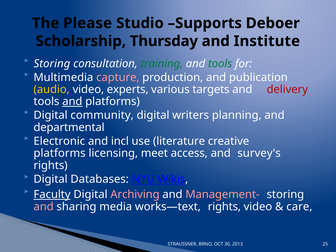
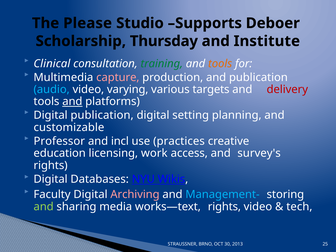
Storing at (52, 64): Storing -> Clinical
tools at (220, 64) colour: green -> orange
audio colour: yellow -> light blue
experts: experts -> varying
Digital community: community -> publication
writers: writers -> setting
departmental: departmental -> customizable
Electronic: Electronic -> Professor
literature: literature -> practices
platforms at (60, 153): platforms -> education
meet: meet -> work
Faculty underline: present -> none
Management- colour: pink -> light blue
and at (44, 207) colour: pink -> light green
care: care -> tech
